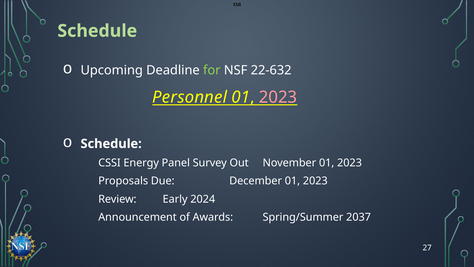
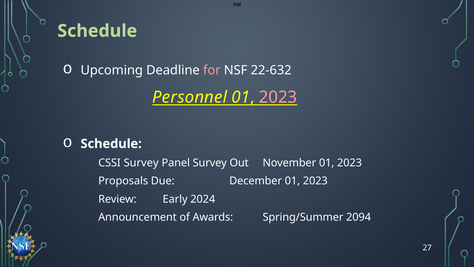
for colour: light green -> pink
CSSI Energy: Energy -> Survey
2037: 2037 -> 2094
